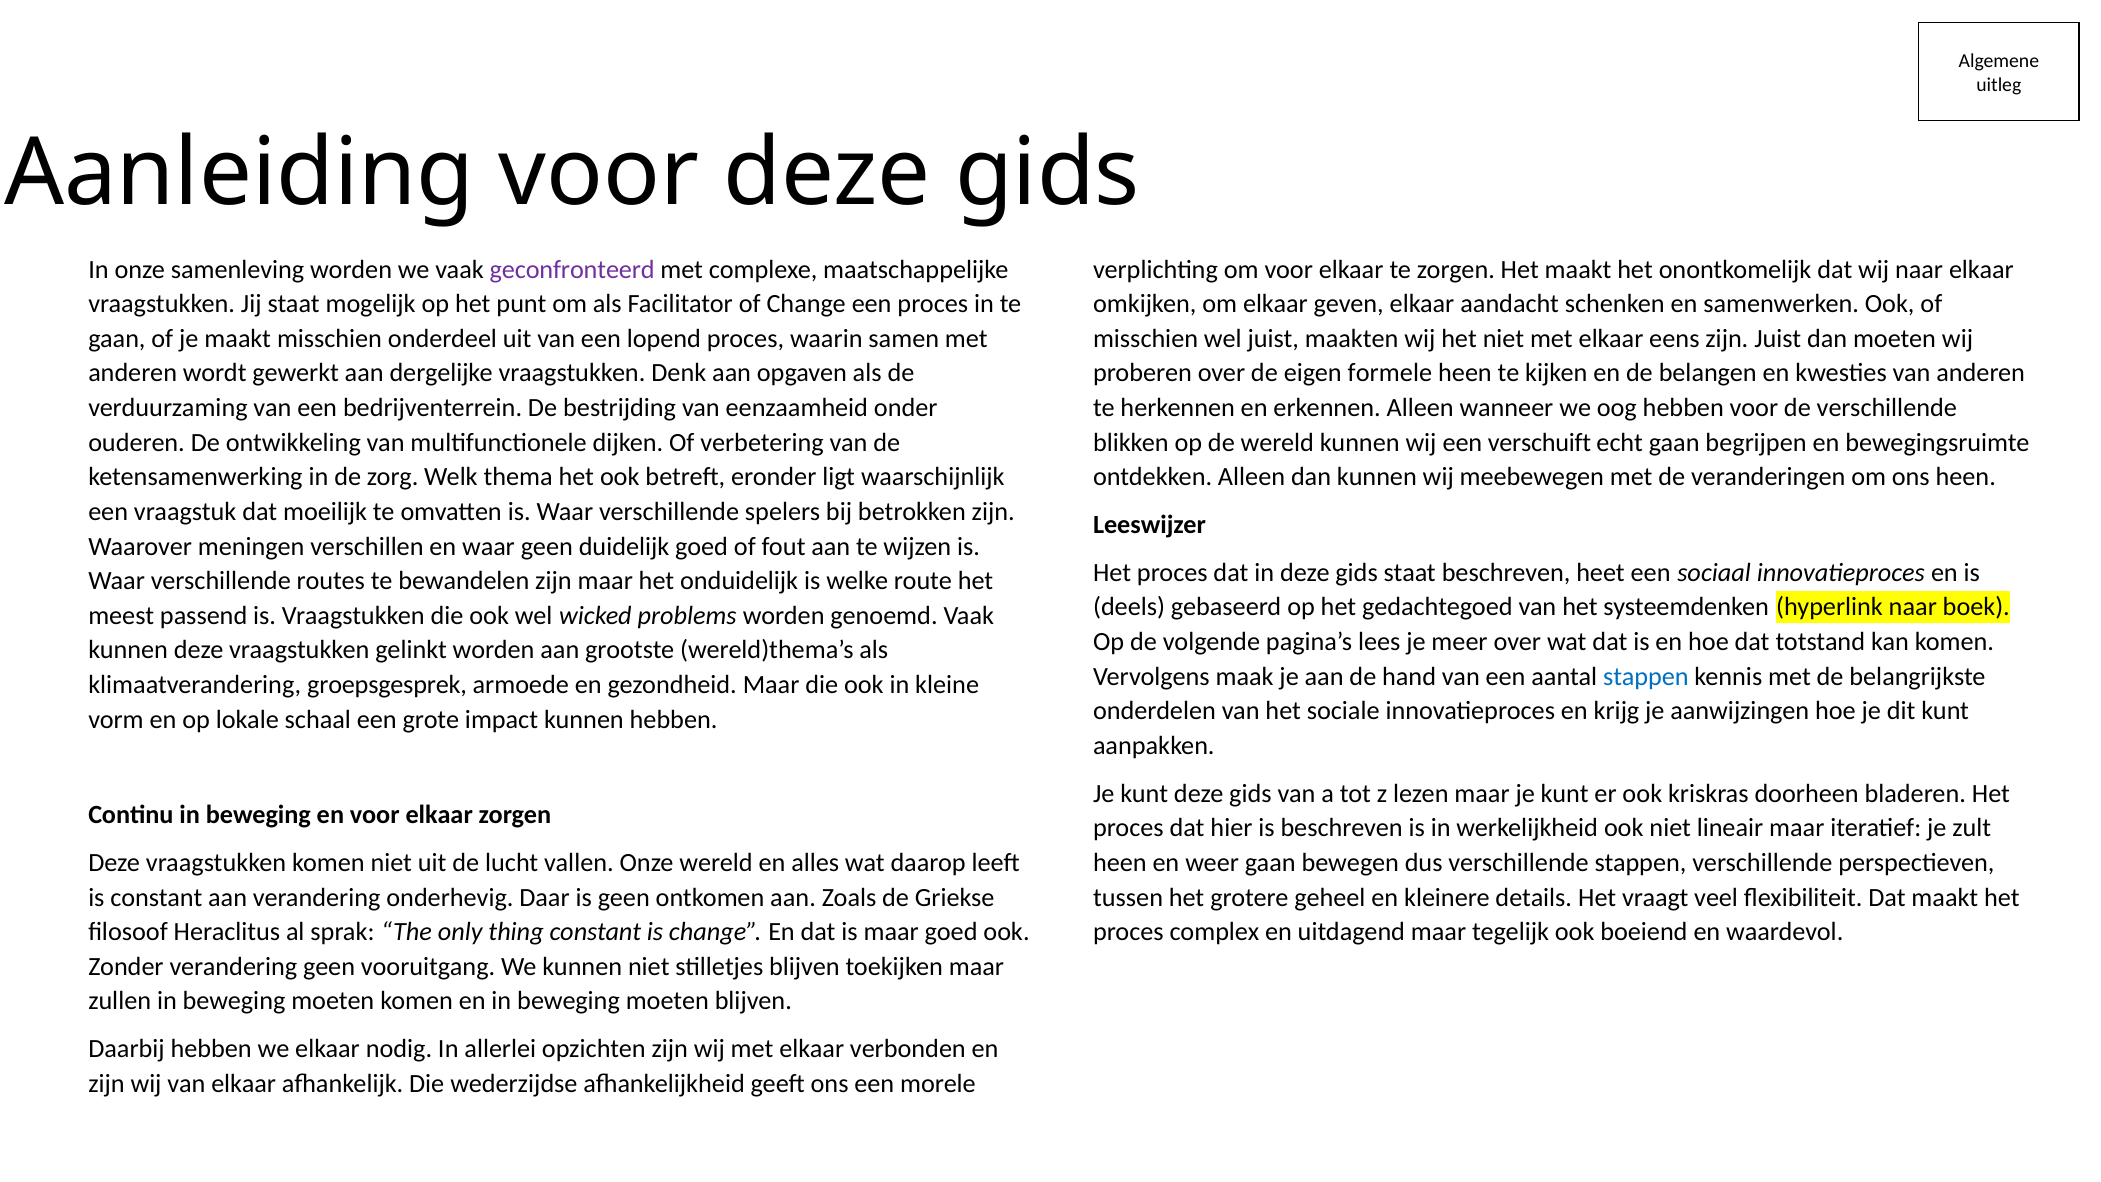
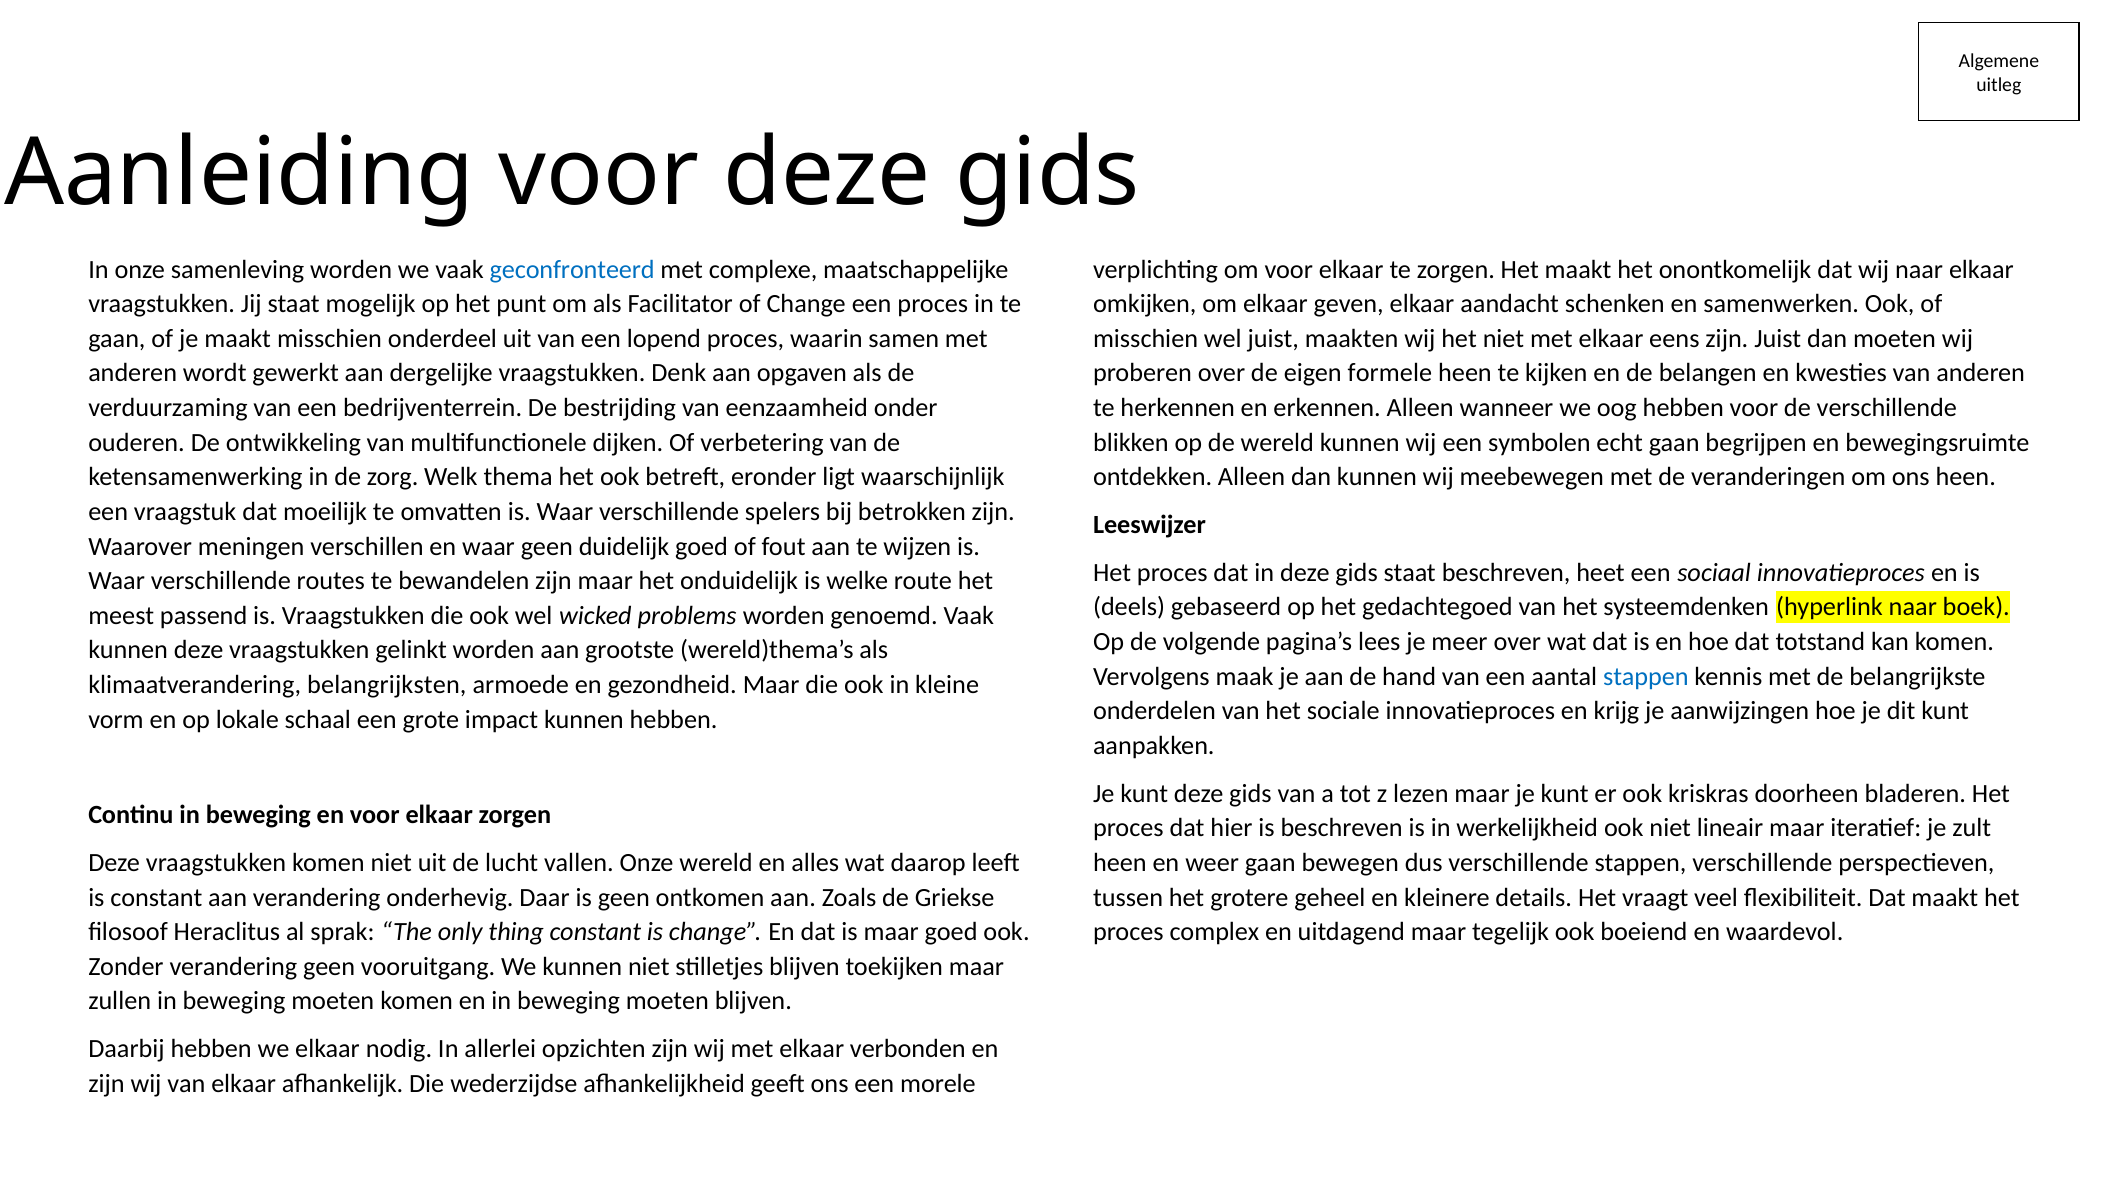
geconfronteerd colour: purple -> blue
verschuift: verschuift -> symbolen
groepsgesprek: groepsgesprek -> belangrijksten
